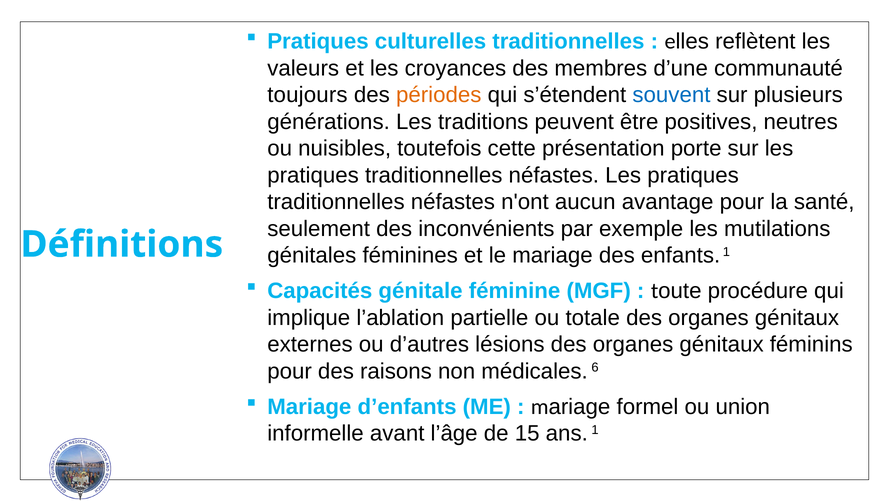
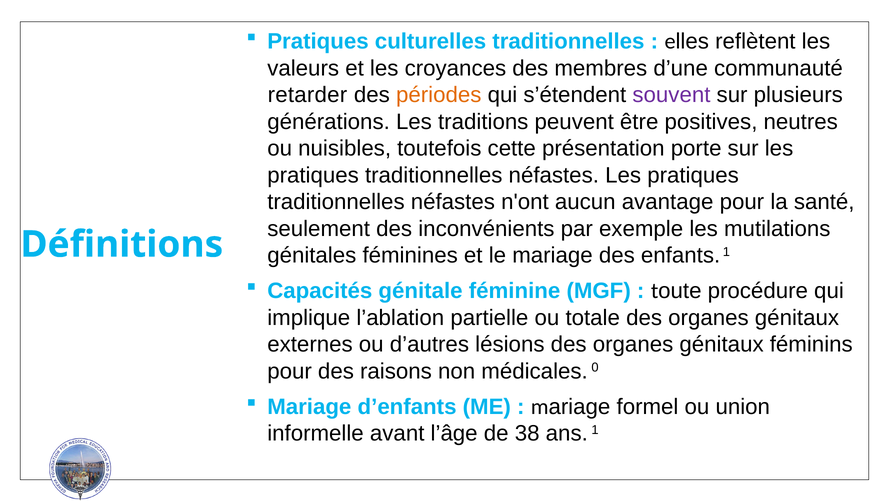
toujours: toujours -> retarder
souvent colour: blue -> purple
6: 6 -> 0
15: 15 -> 38
